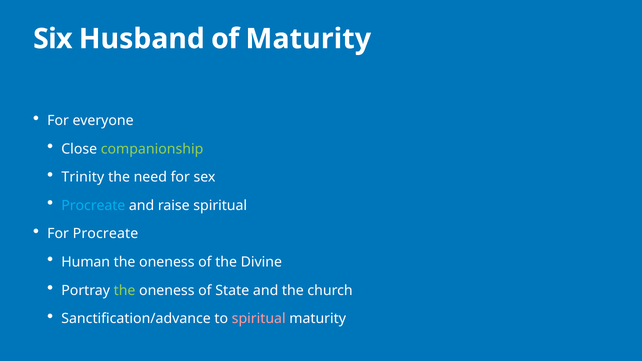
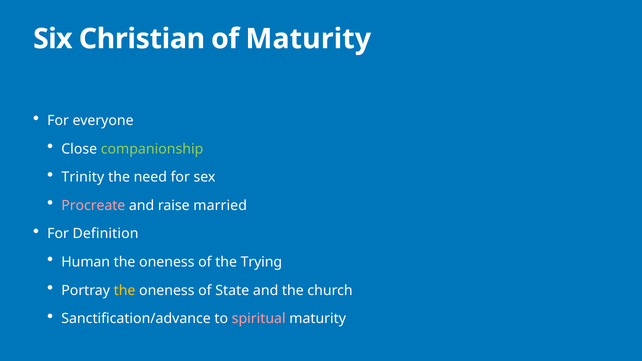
Husband: Husband -> Christian
Procreate at (93, 206) colour: light blue -> pink
raise spiritual: spiritual -> married
For Procreate: Procreate -> Definition
Divine: Divine -> Trying
the at (125, 290) colour: light green -> yellow
